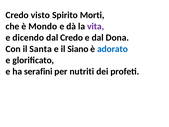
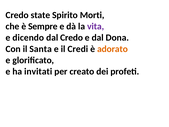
visto: visto -> state
Mondo: Mondo -> Sempre
Siano: Siano -> Credi
adorato colour: blue -> orange
serafini: serafini -> invitati
nutriti: nutriti -> creato
